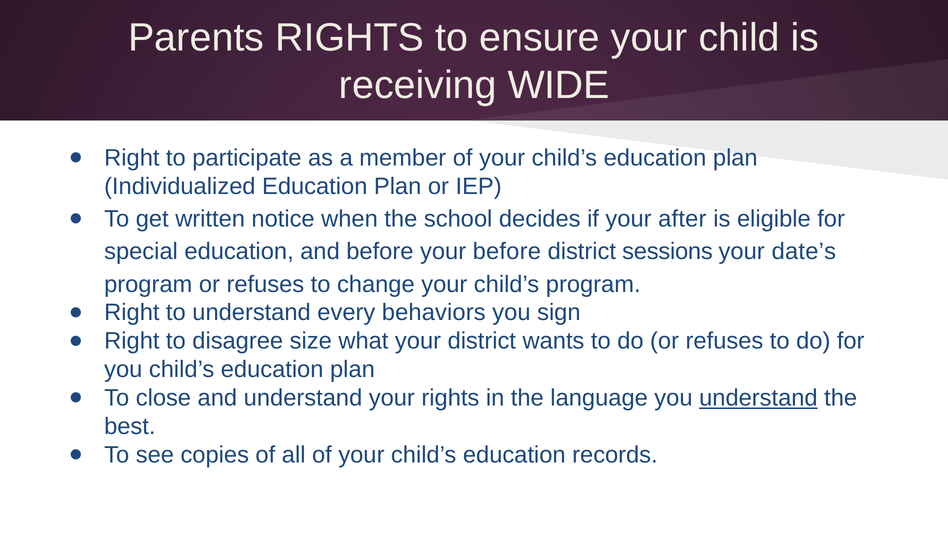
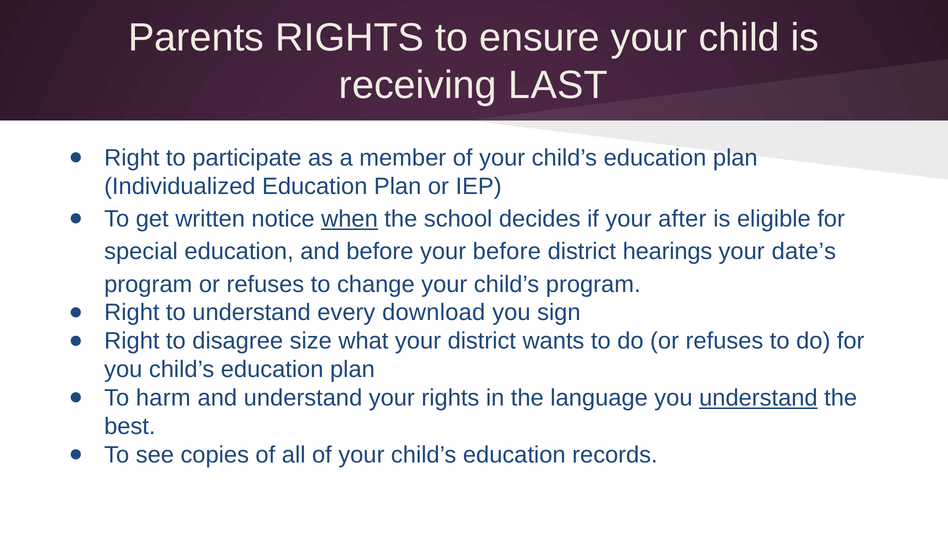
WIDE: WIDE -> LAST
when underline: none -> present
sessions: sessions -> hearings
behaviors: behaviors -> download
close: close -> harm
